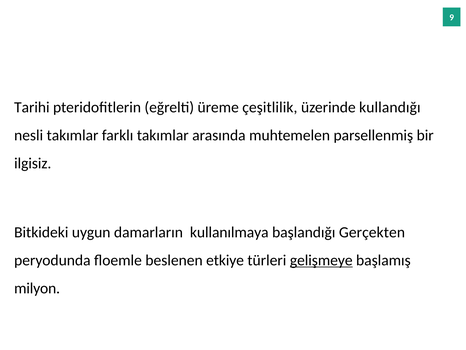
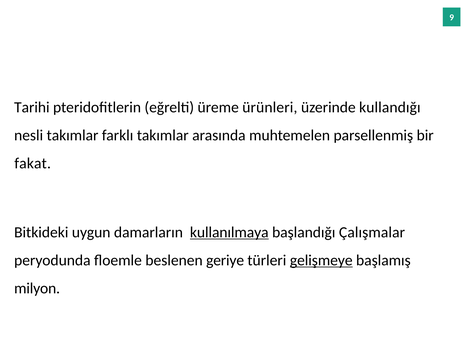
çeşitlilik: çeşitlilik -> ürünleri
ilgisiz: ilgisiz -> fakat
kullanılmaya underline: none -> present
Gerçekten: Gerçekten -> Çalışmalar
etkiye: etkiye -> geriye
